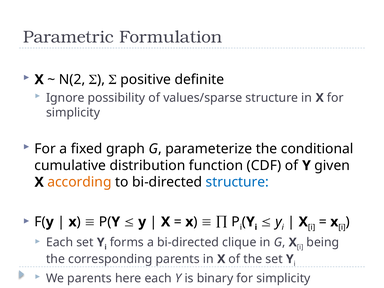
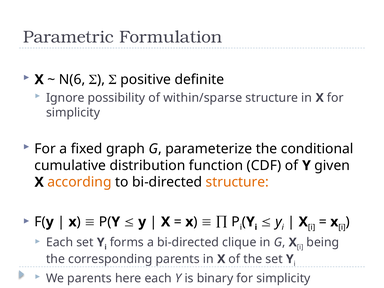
N(2: N(2 -> N(6
values/sparse: values/sparse -> within/sparse
structure at (237, 182) colour: blue -> orange
